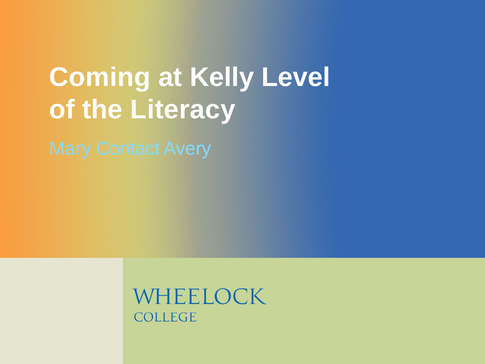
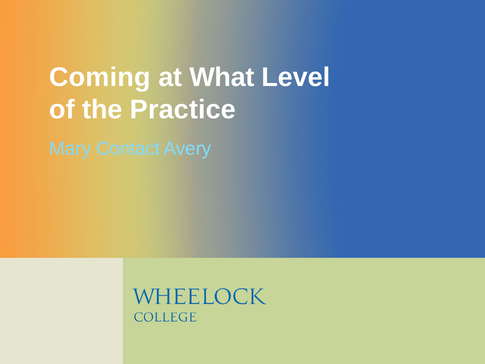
Kelly: Kelly -> What
Literacy: Literacy -> Practice
